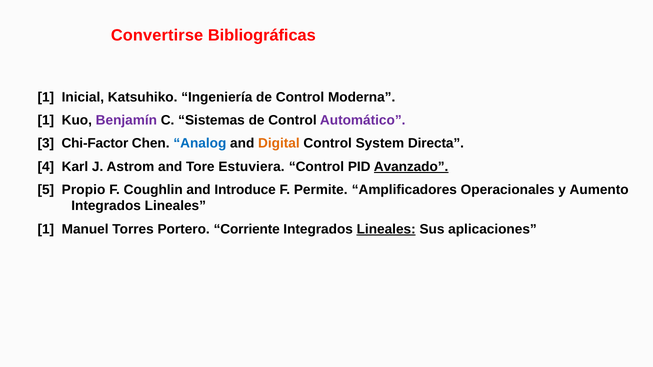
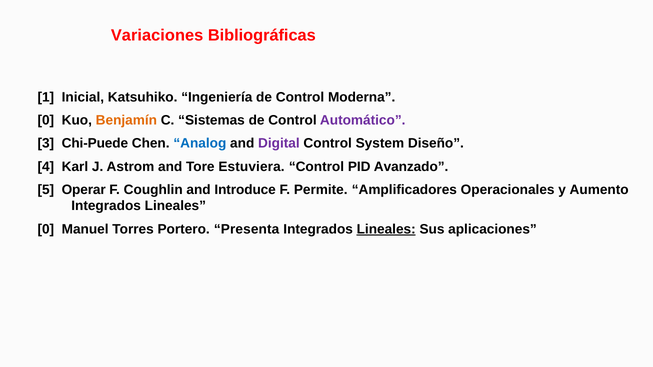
Convertirse: Convertirse -> Variaciones
1 at (46, 120): 1 -> 0
Benjamín colour: purple -> orange
Chi-Factor: Chi-Factor -> Chi-Puede
Digital colour: orange -> purple
Directa: Directa -> Diseño
Avanzado underline: present -> none
Propio: Propio -> Operar
1 at (46, 229): 1 -> 0
Corriente: Corriente -> Presenta
